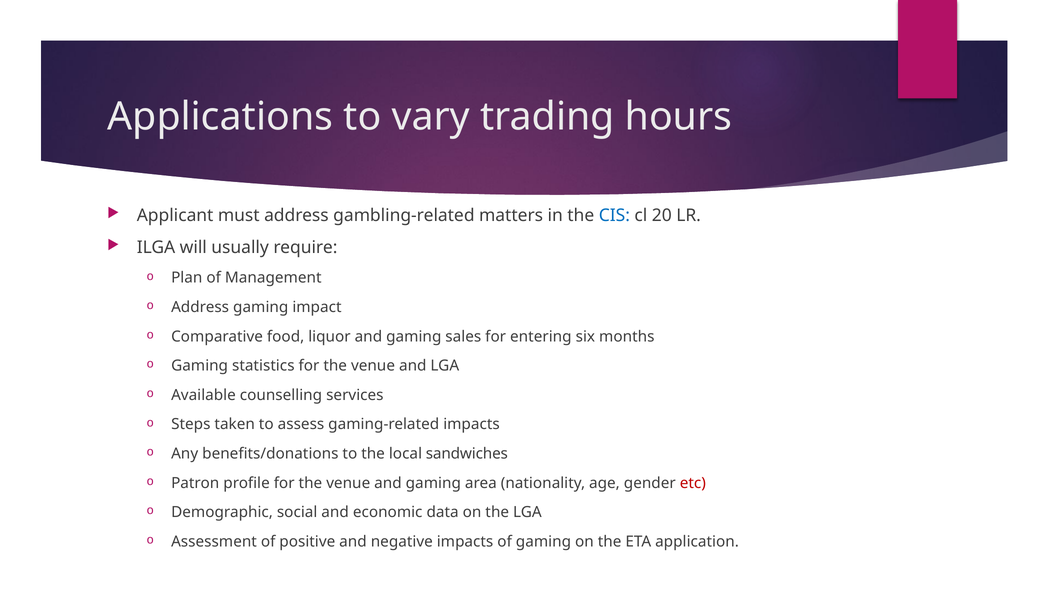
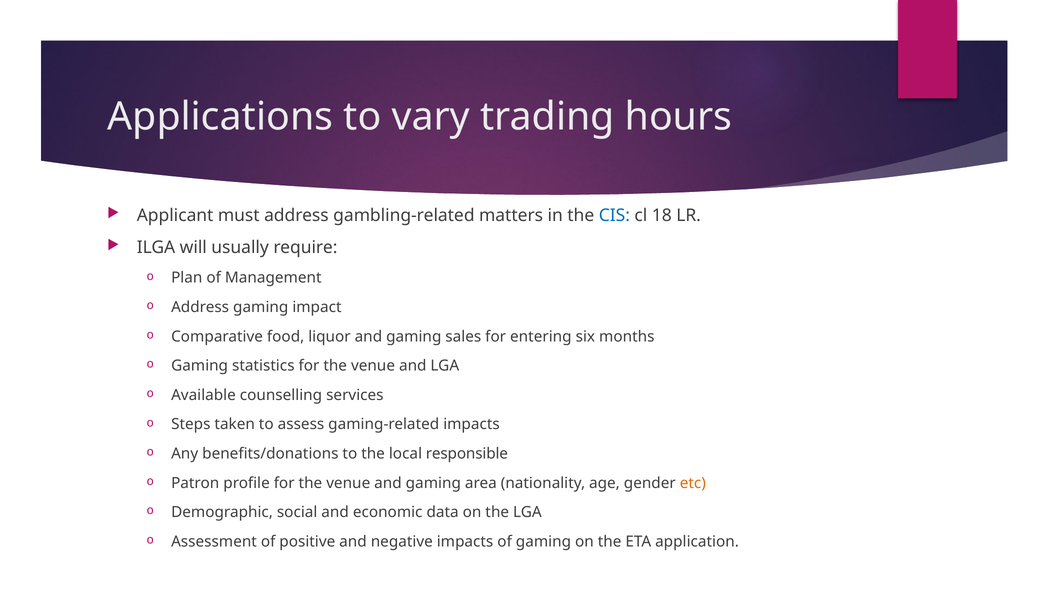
20: 20 -> 18
sandwiches: sandwiches -> responsible
etc colour: red -> orange
